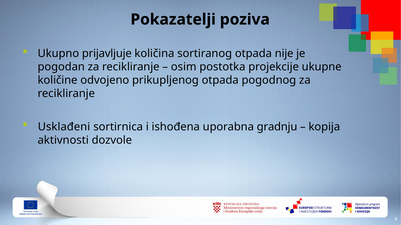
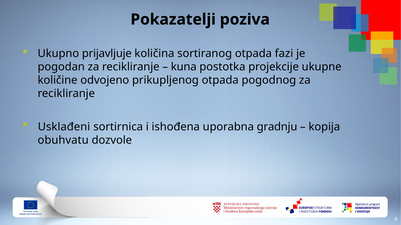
nije: nije -> fazi
osim: osim -> kuna
aktivnosti: aktivnosti -> obuhvatu
